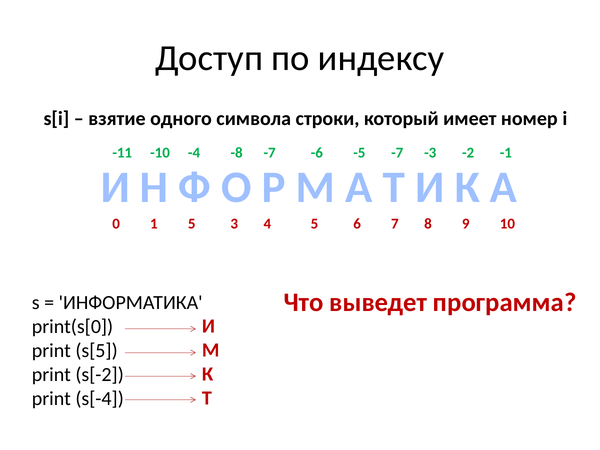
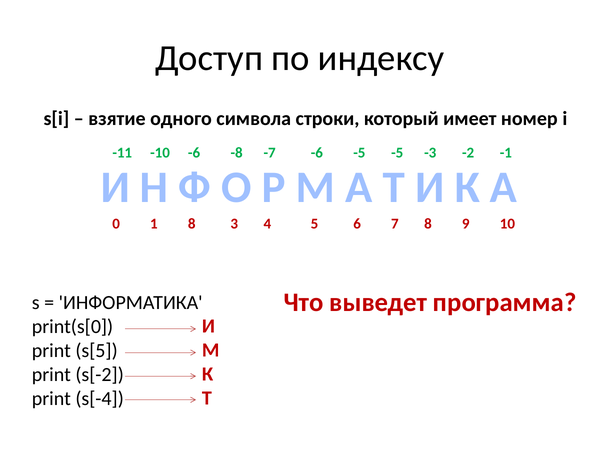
-10 -4: -4 -> -6
-5 -7: -7 -> -5
1 5: 5 -> 8
